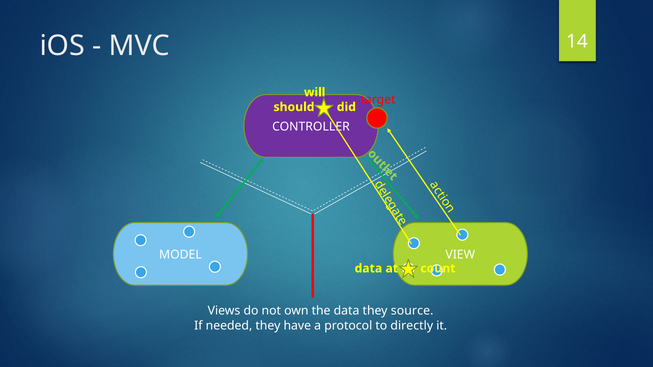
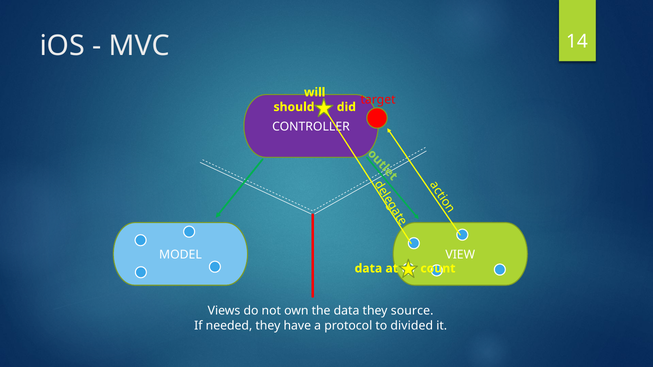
directly: directly -> divided
